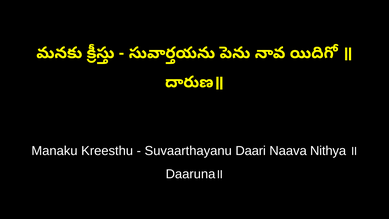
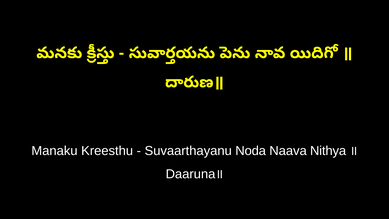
Daari: Daari -> Noda
